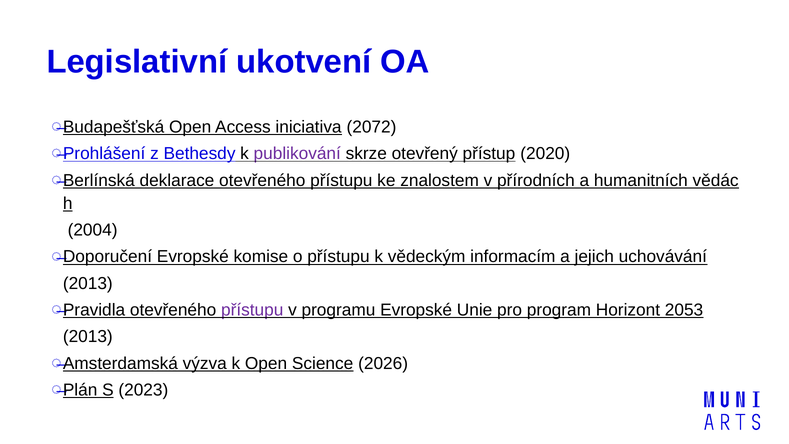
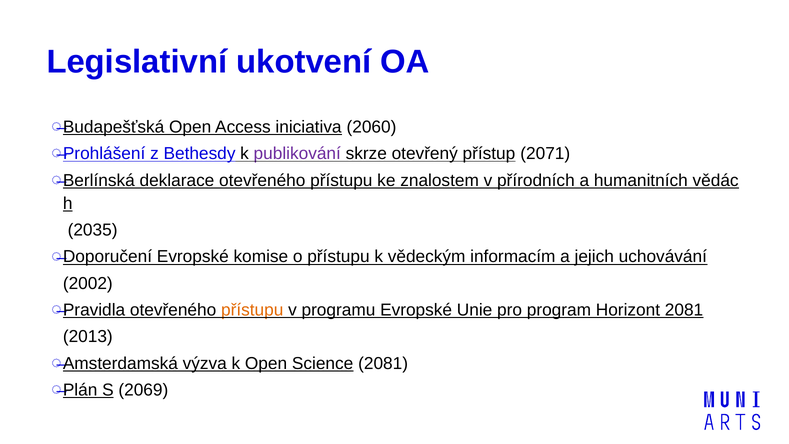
2072: 2072 -> 2060
2020: 2020 -> 2071
2004: 2004 -> 2035
2013 at (88, 283): 2013 -> 2002
přístupu at (252, 310) colour: purple -> orange
Horizont 2053: 2053 -> 2081
Science 2026: 2026 -> 2081
2023: 2023 -> 2069
